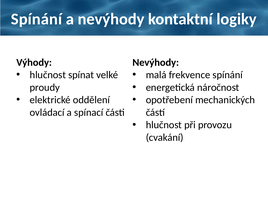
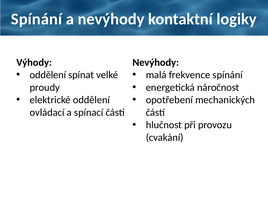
hlučnost at (48, 75): hlučnost -> oddělení
